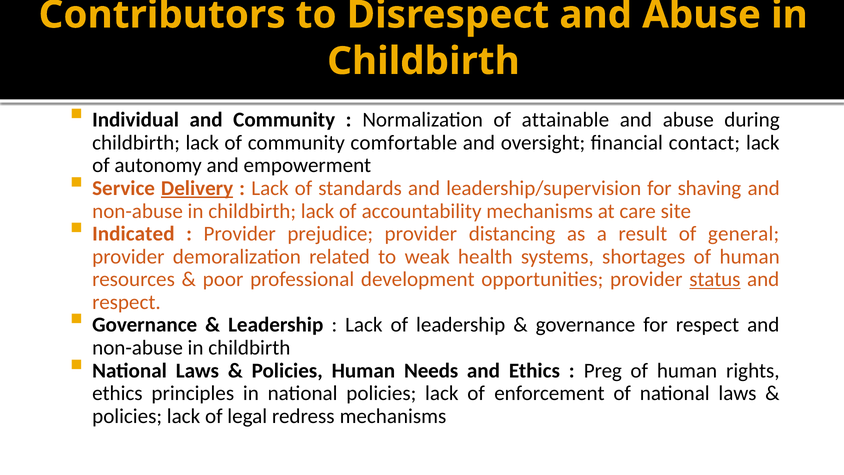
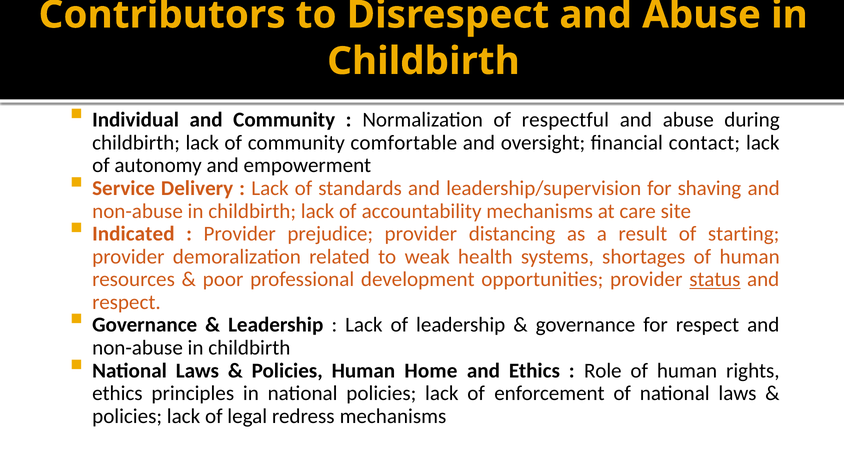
attainable: attainable -> respectful
Delivery underline: present -> none
general: general -> starting
Needs: Needs -> Home
Preg: Preg -> Role
